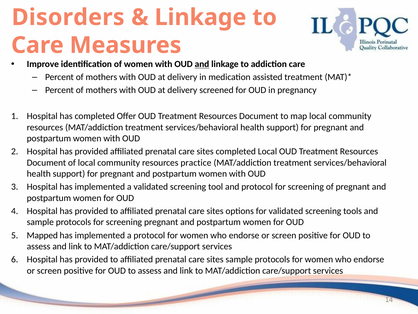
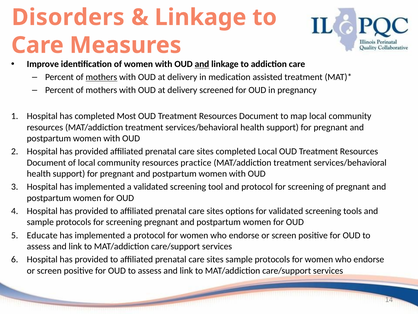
mothers at (101, 77) underline: none -> present
Offer: Offer -> Most
Mapped: Mapped -> Educate
